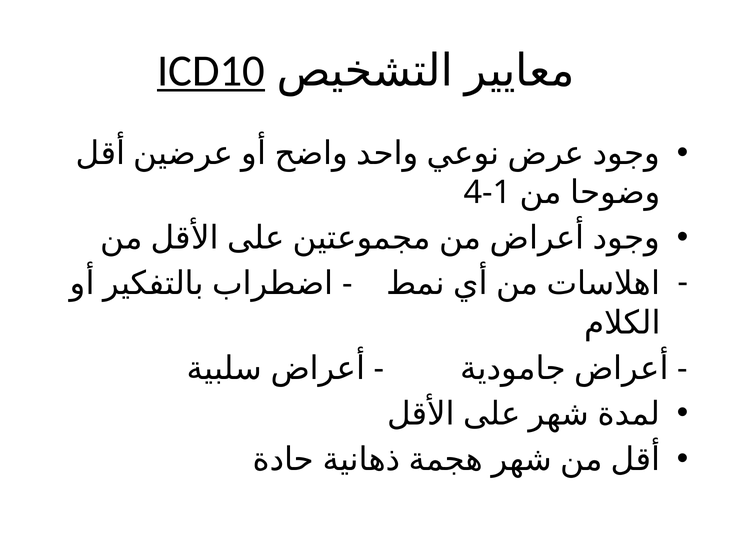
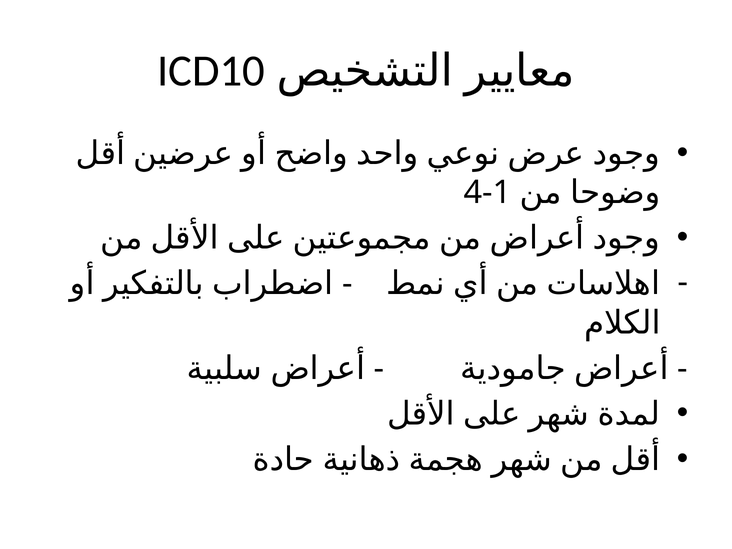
ICD10 underline: present -> none
